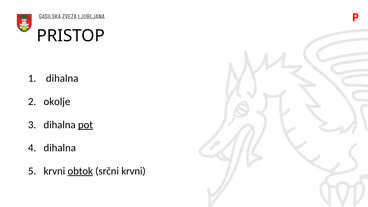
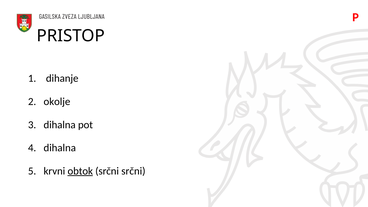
dihalna at (62, 78): dihalna -> dihanje
pot underline: present -> none
srčni krvni: krvni -> srčni
